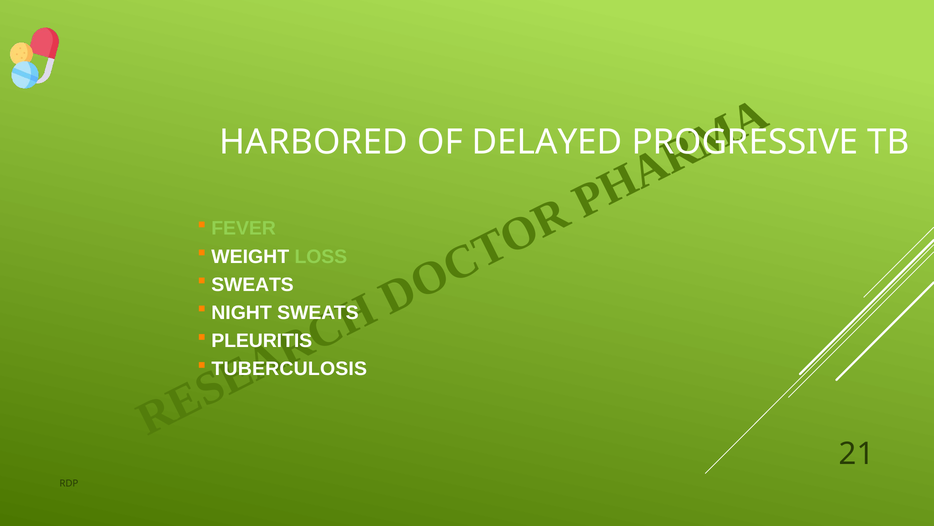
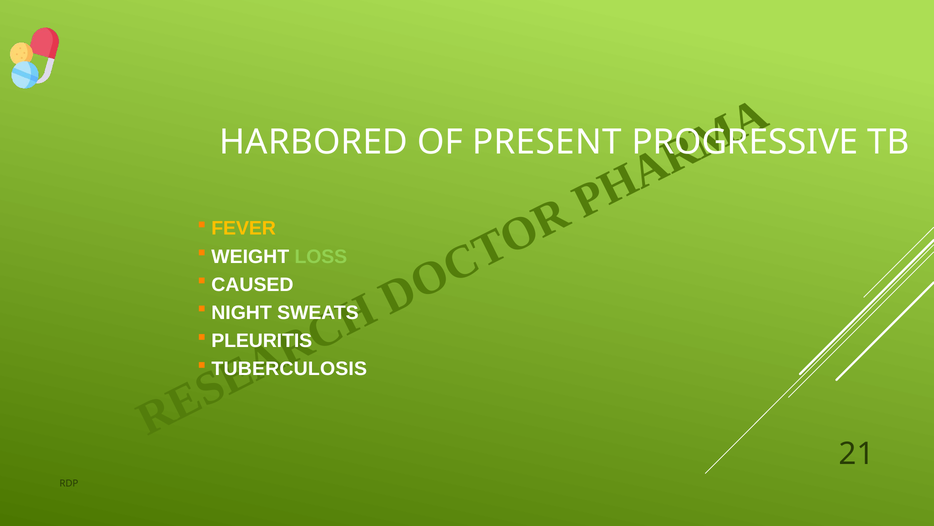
DELAYED: DELAYED -> PRESENT
FEVER colour: light green -> yellow
SWEATS at (252, 284): SWEATS -> CAUSED
